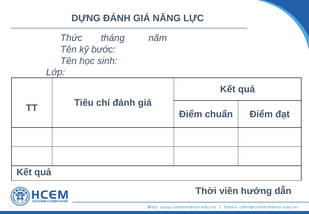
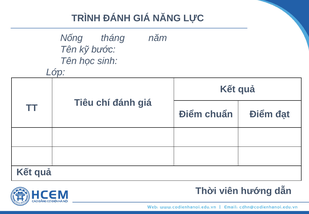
DỰNG: DỰNG -> TRÌNH
Thức: Thức -> Nống
